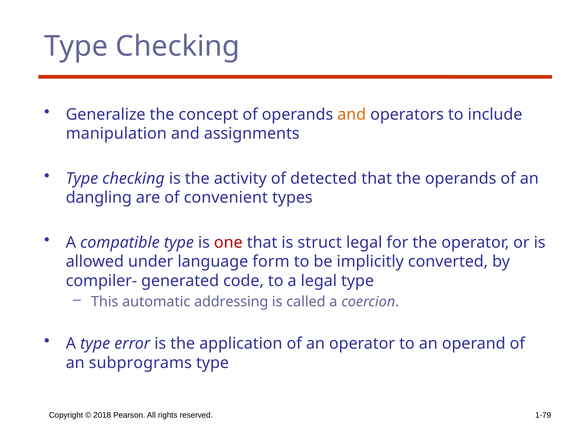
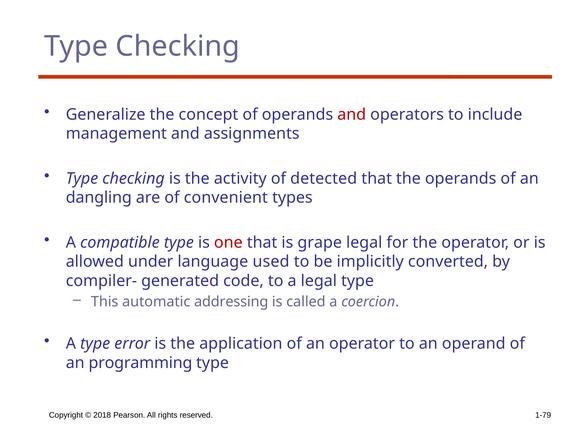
and at (352, 114) colour: orange -> red
manipulation: manipulation -> management
struct: struct -> grape
form: form -> used
subprograms: subprograms -> programming
